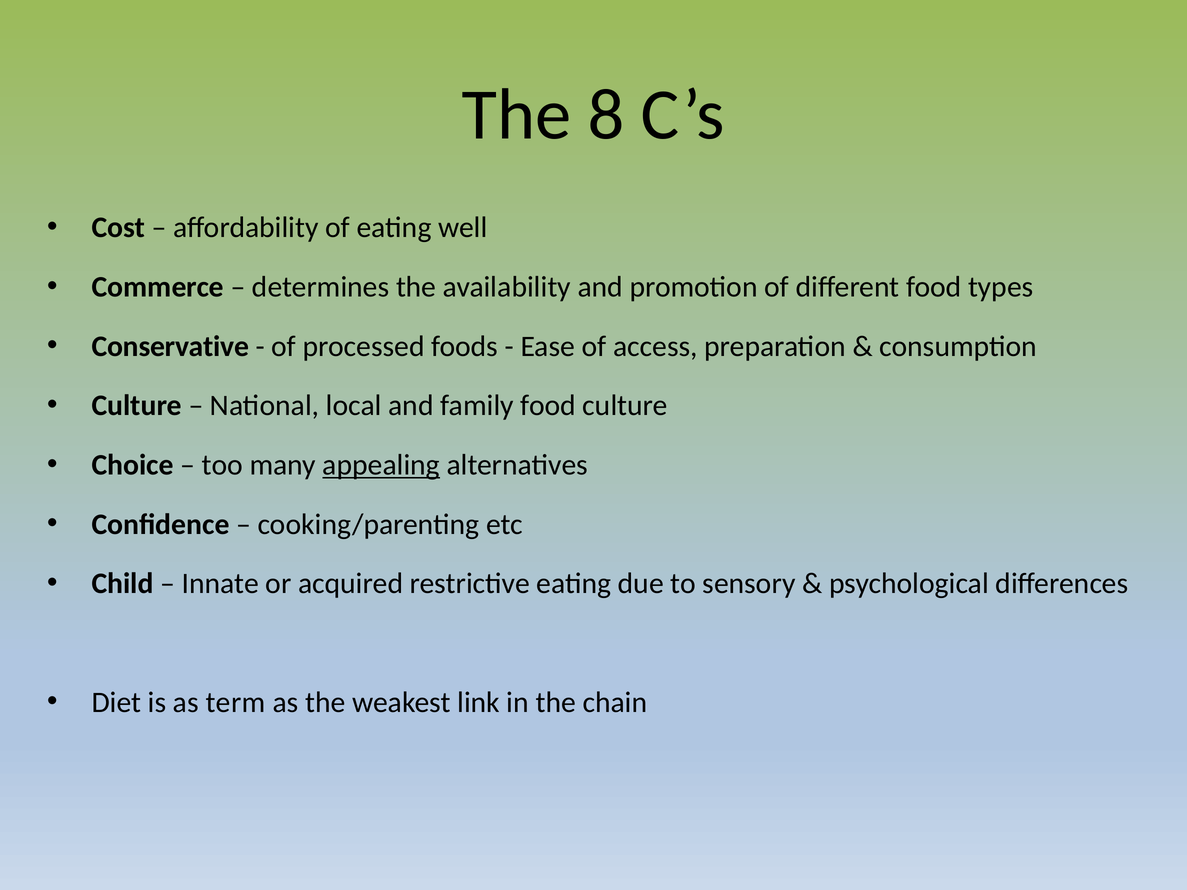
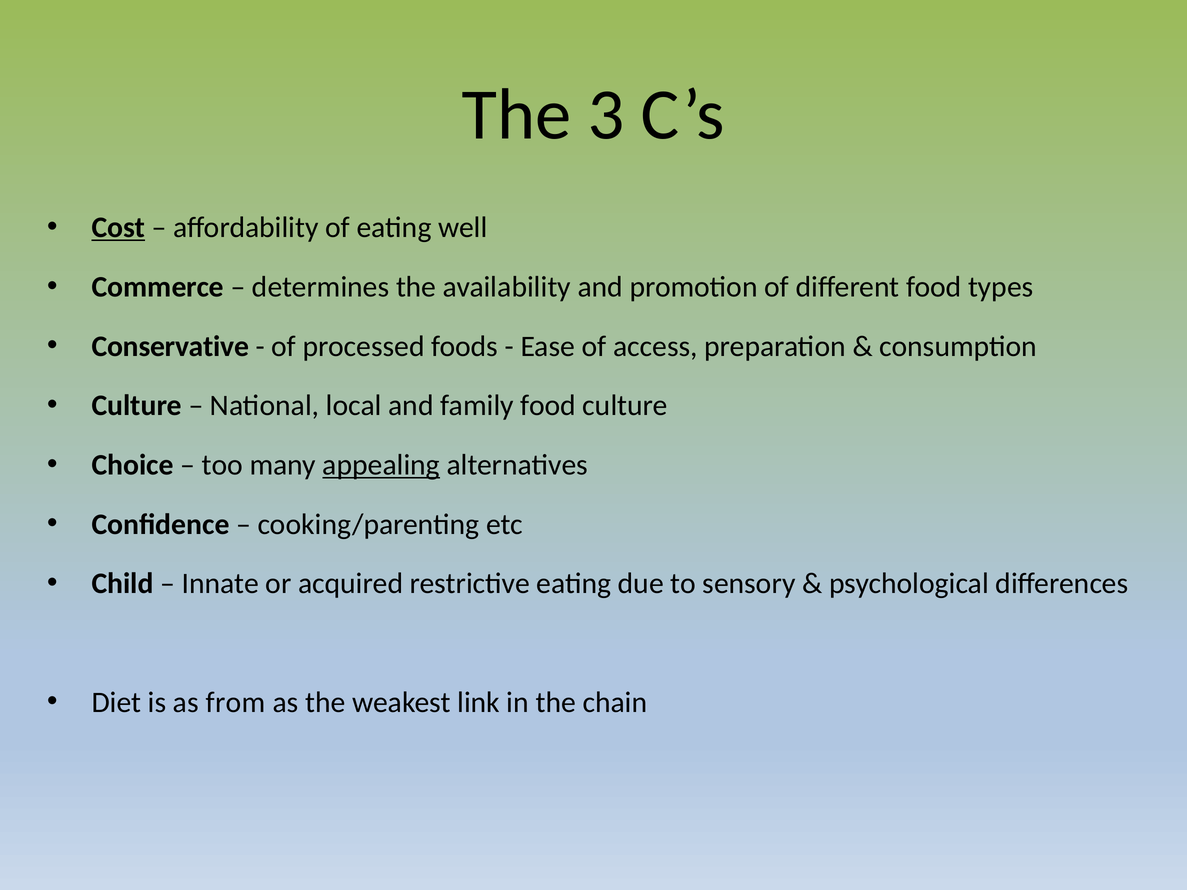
8: 8 -> 3
Cost underline: none -> present
term: term -> from
